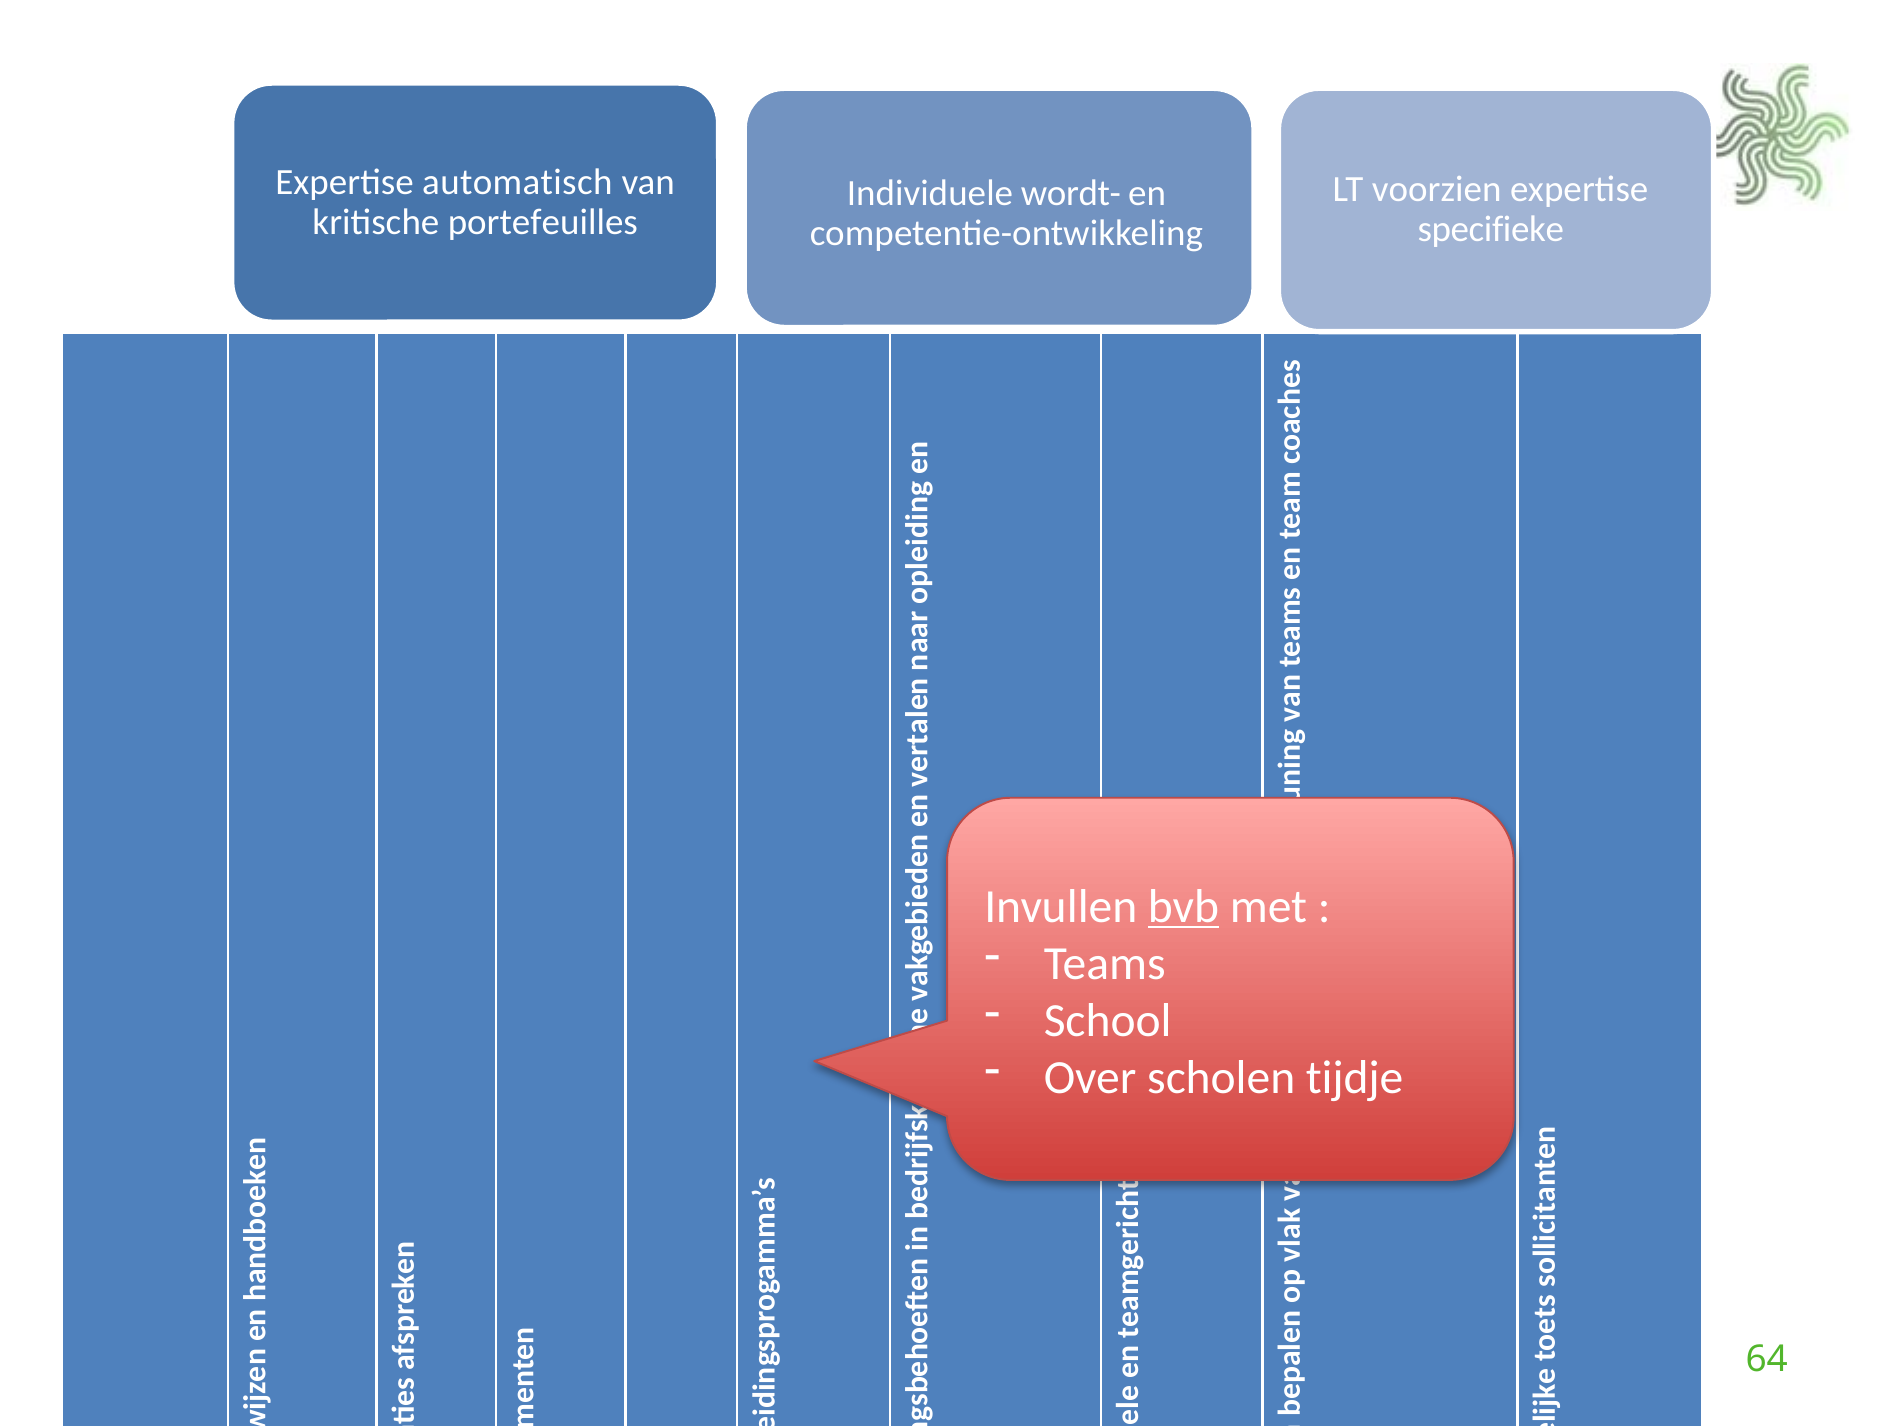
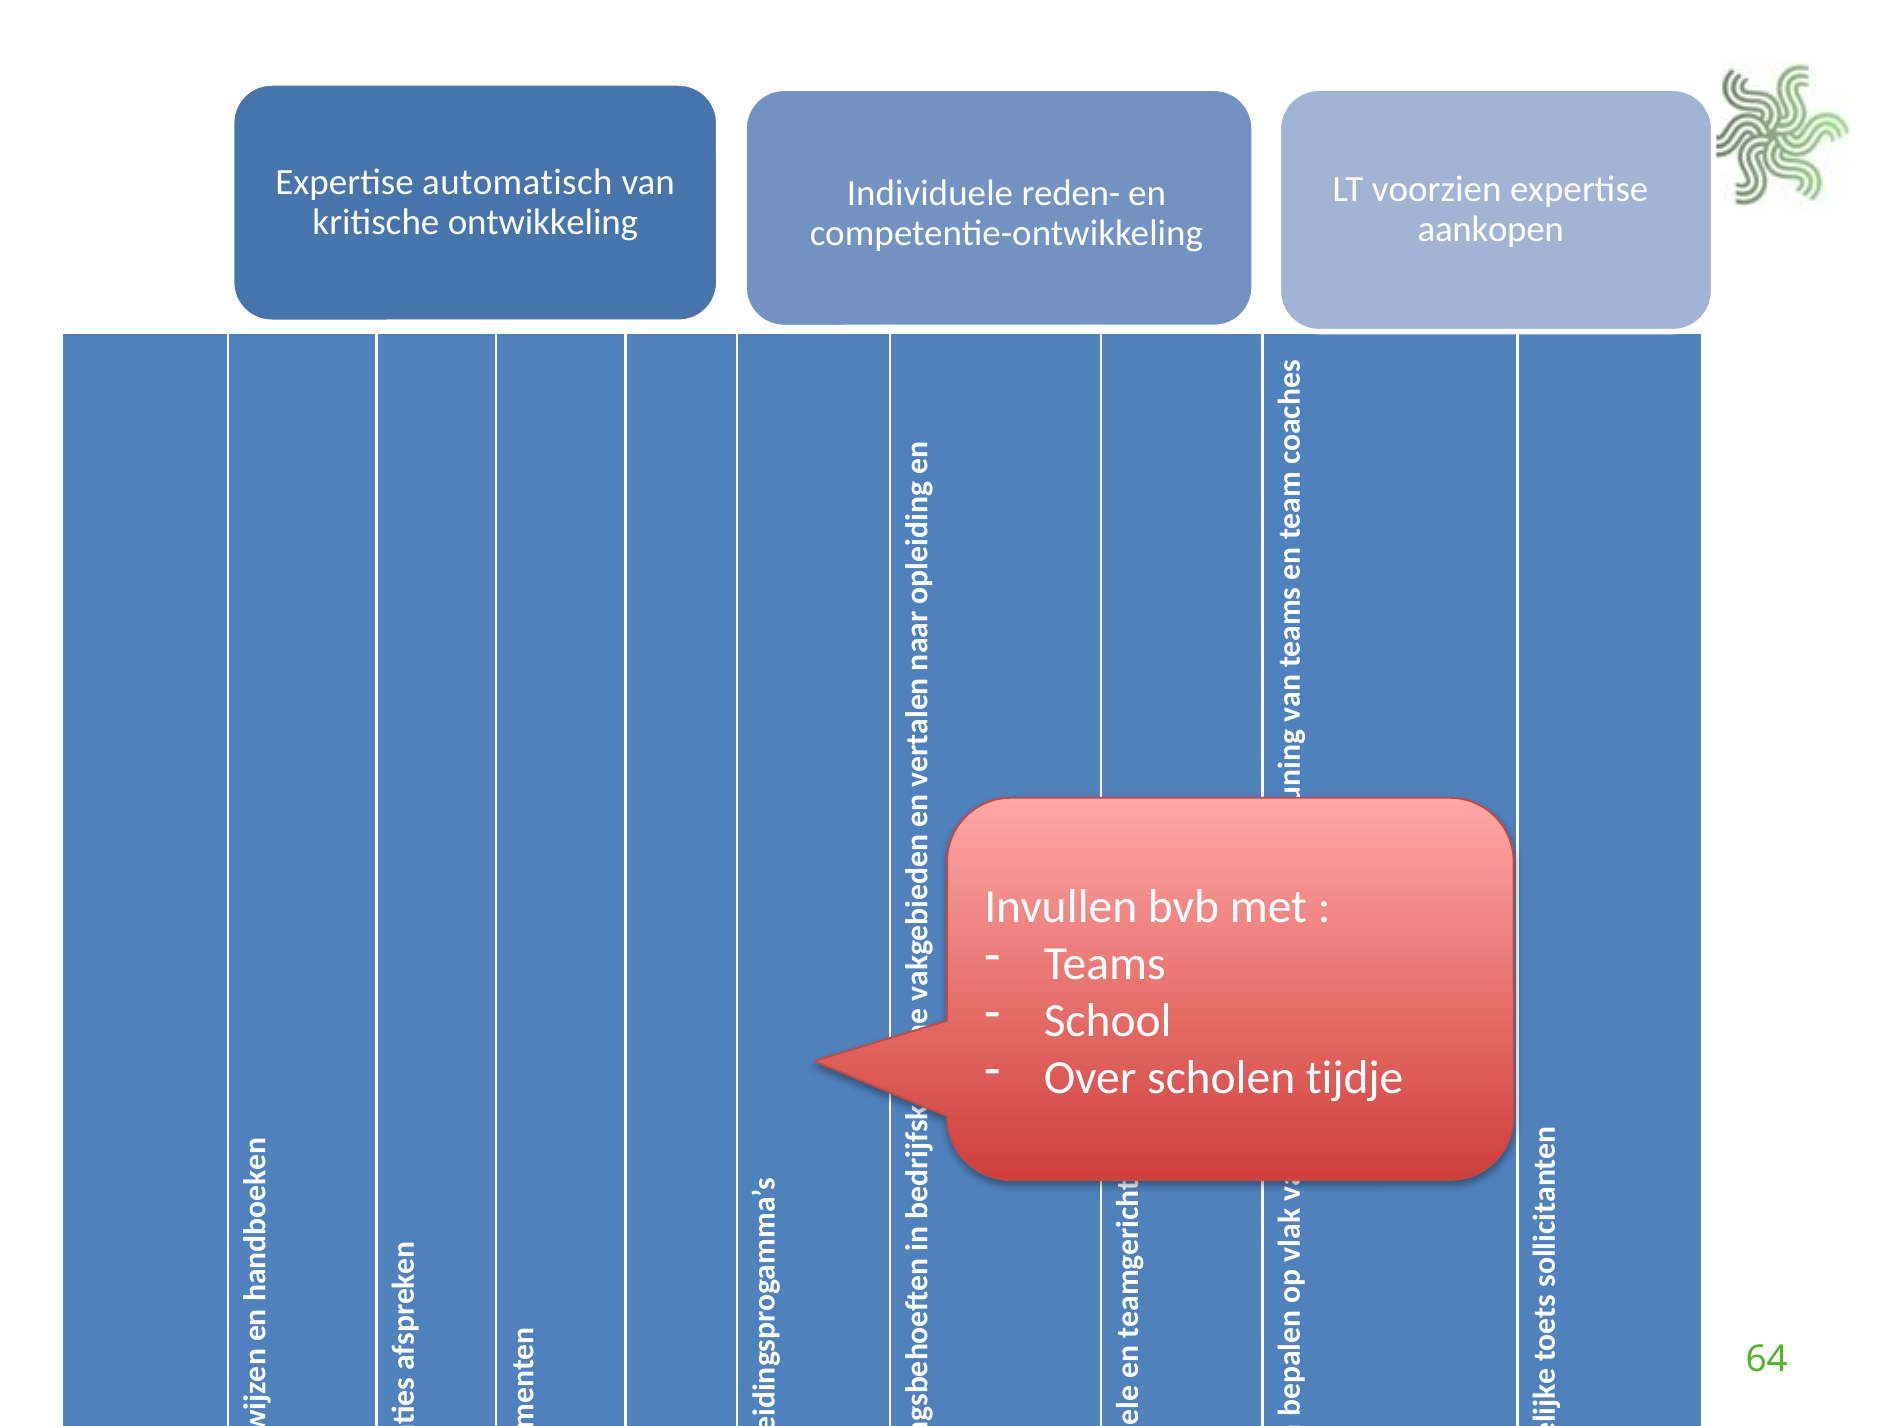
wordt-: wordt- -> reden-
portefeuilles: portefeuilles -> ontwikkeling
specifieke: specifieke -> aankopen
bvb underline: present -> none
